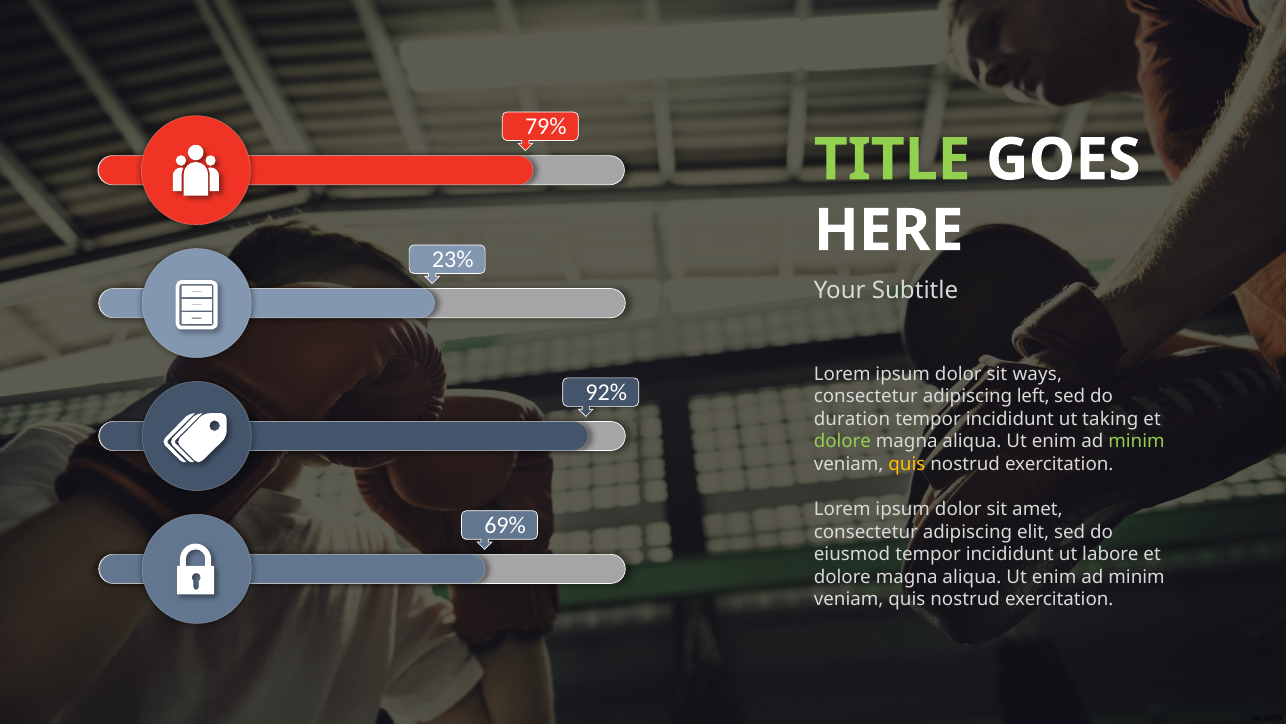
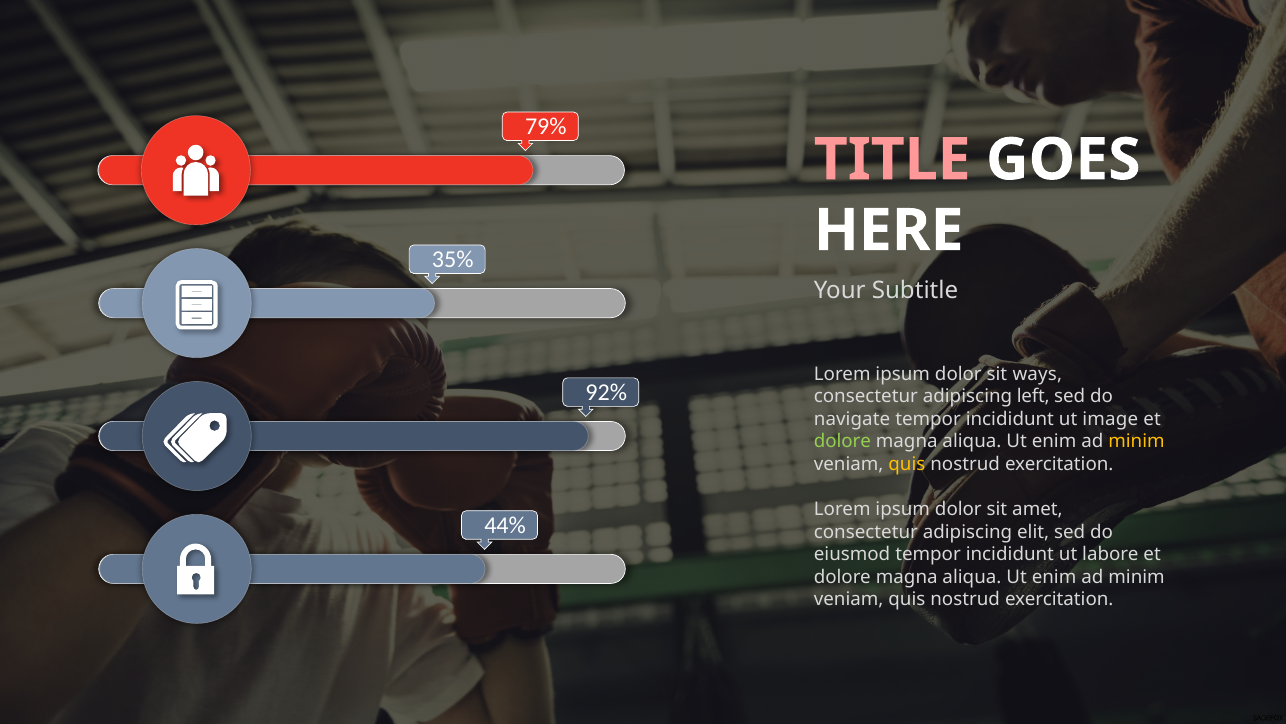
TITLE colour: light green -> pink
23%: 23% -> 35%
duration: duration -> navigate
taking: taking -> image
minim at (1136, 441) colour: light green -> yellow
69%: 69% -> 44%
